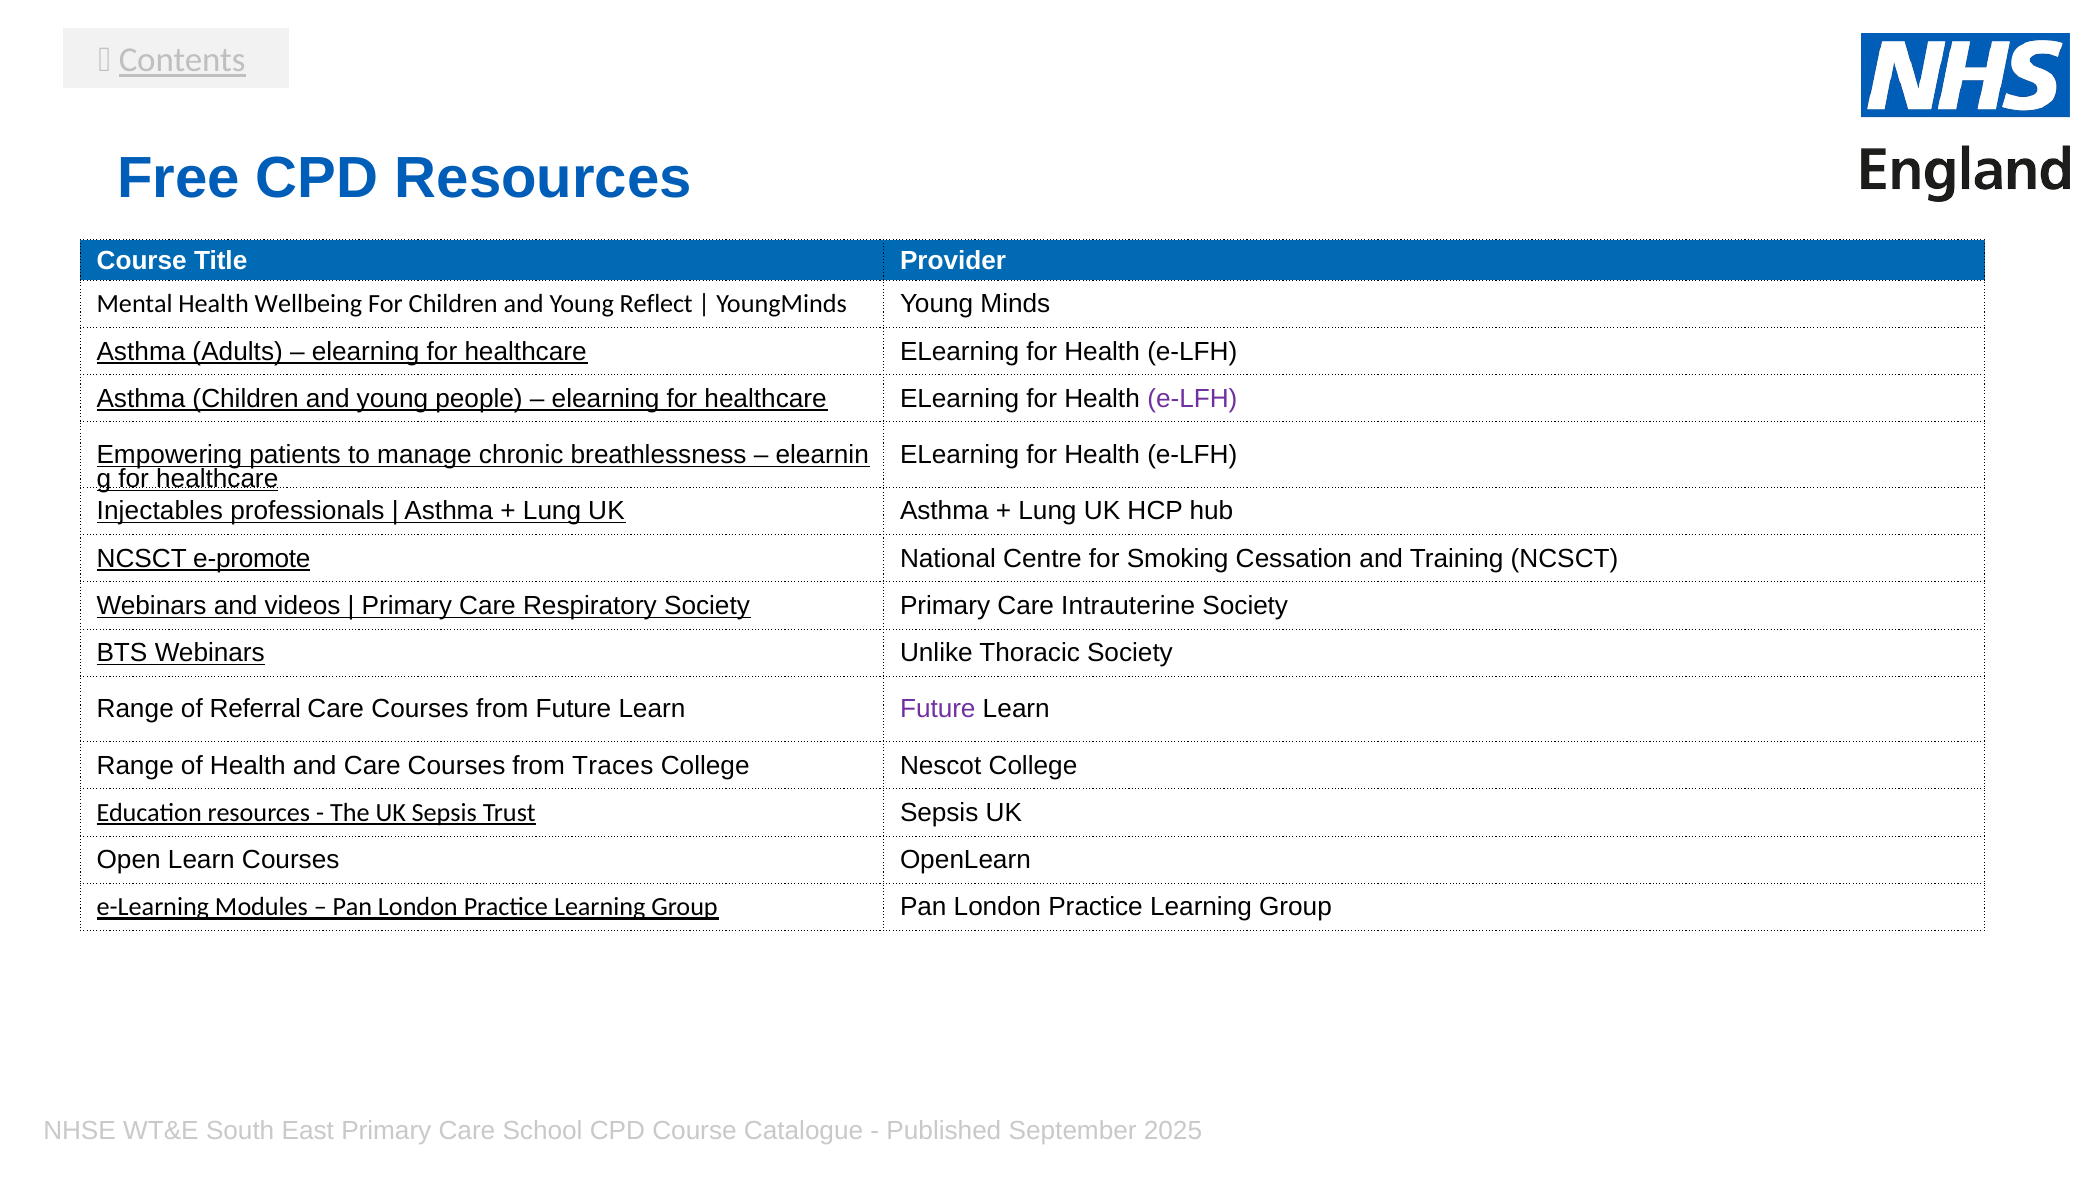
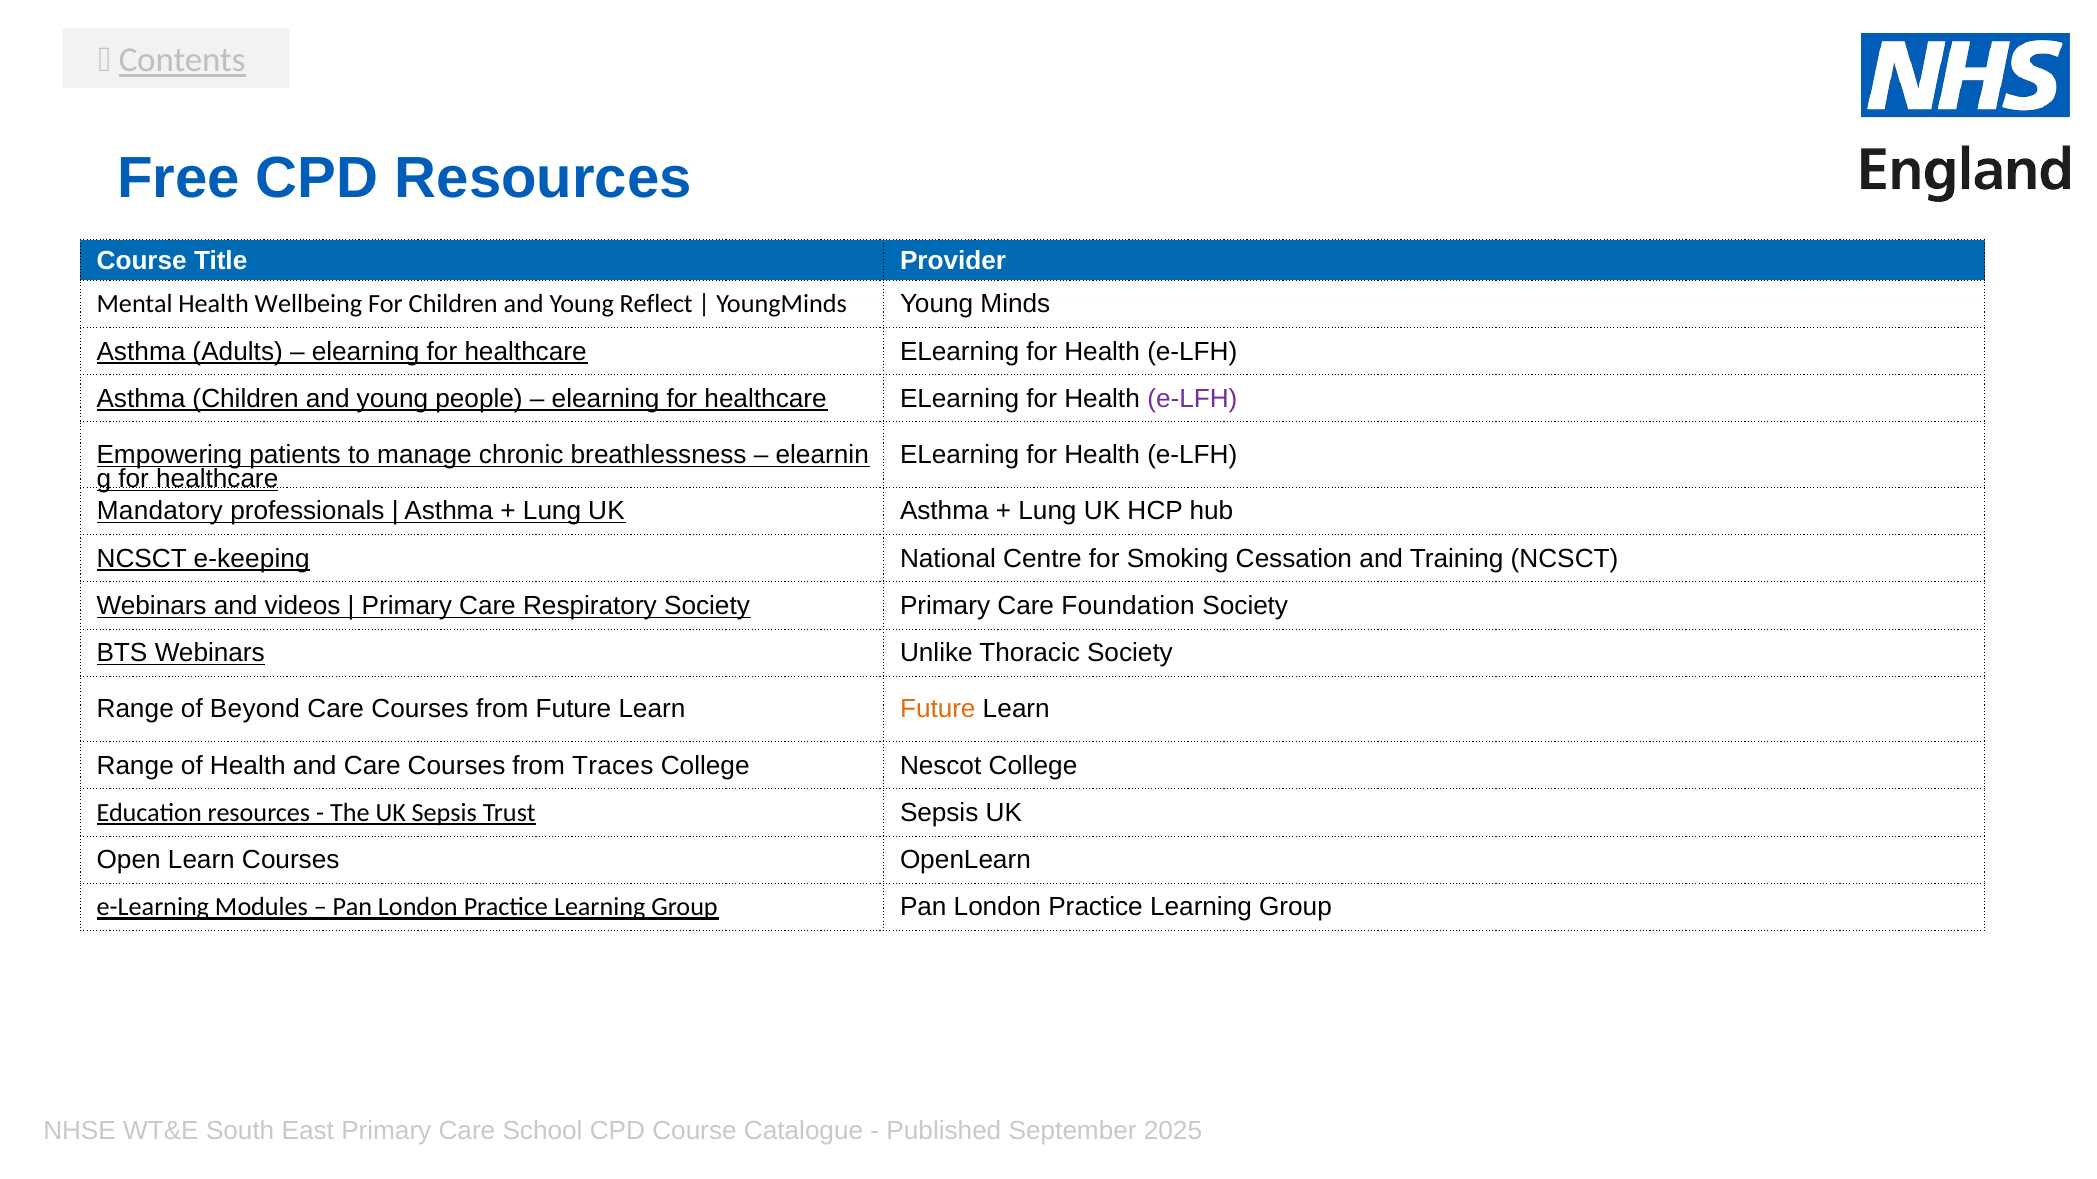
Injectables: Injectables -> Mandatory
e-promote: e-promote -> e-keeping
Intrauterine: Intrauterine -> Foundation
Referral: Referral -> Beyond
Future at (938, 710) colour: purple -> orange
